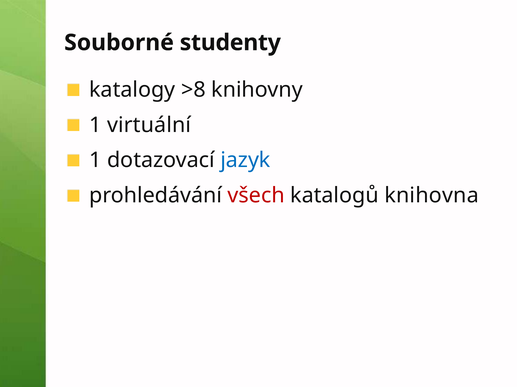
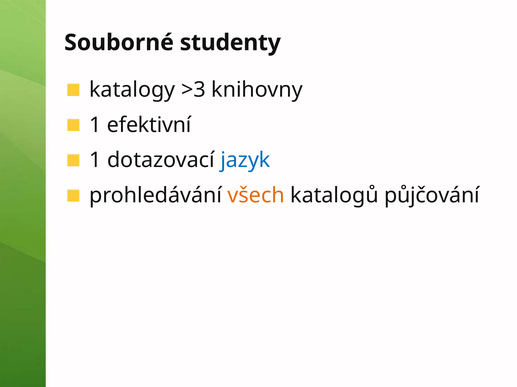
>8: >8 -> >3
virtuální: virtuální -> efektivní
všech colour: red -> orange
knihovna: knihovna -> půjčování
